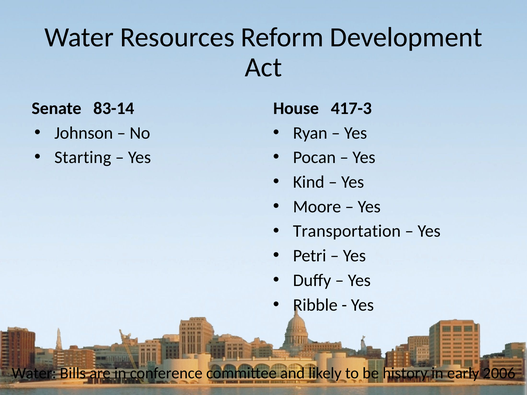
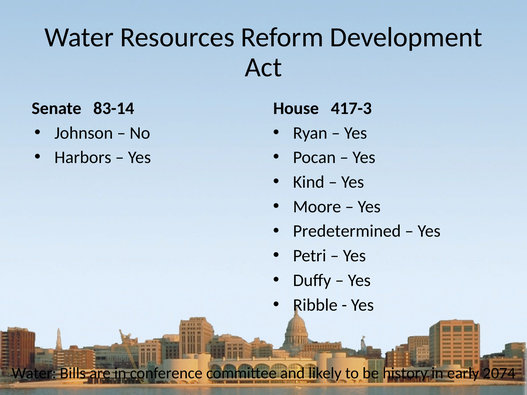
Starting: Starting -> Harbors
Transportation: Transportation -> Predetermined
2006: 2006 -> 2074
